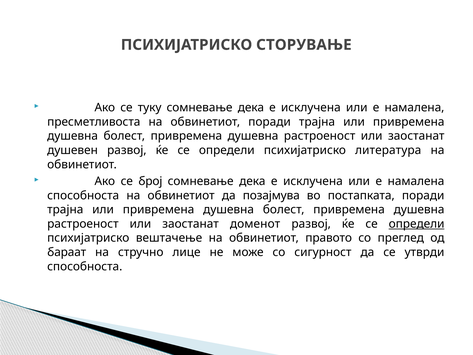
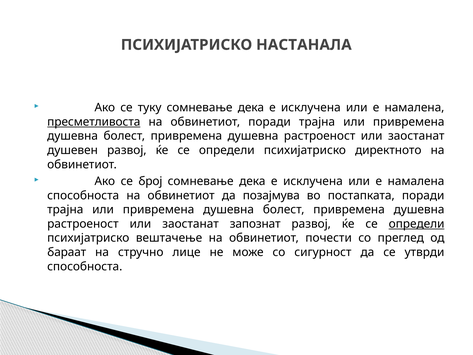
СТОРУВАЊЕ: СТОРУВАЊЕ -> НАСТАНАЛА
пресметливоста underline: none -> present
литература: литература -> директното
доменот: доменот -> запознат
правото: правото -> почести
